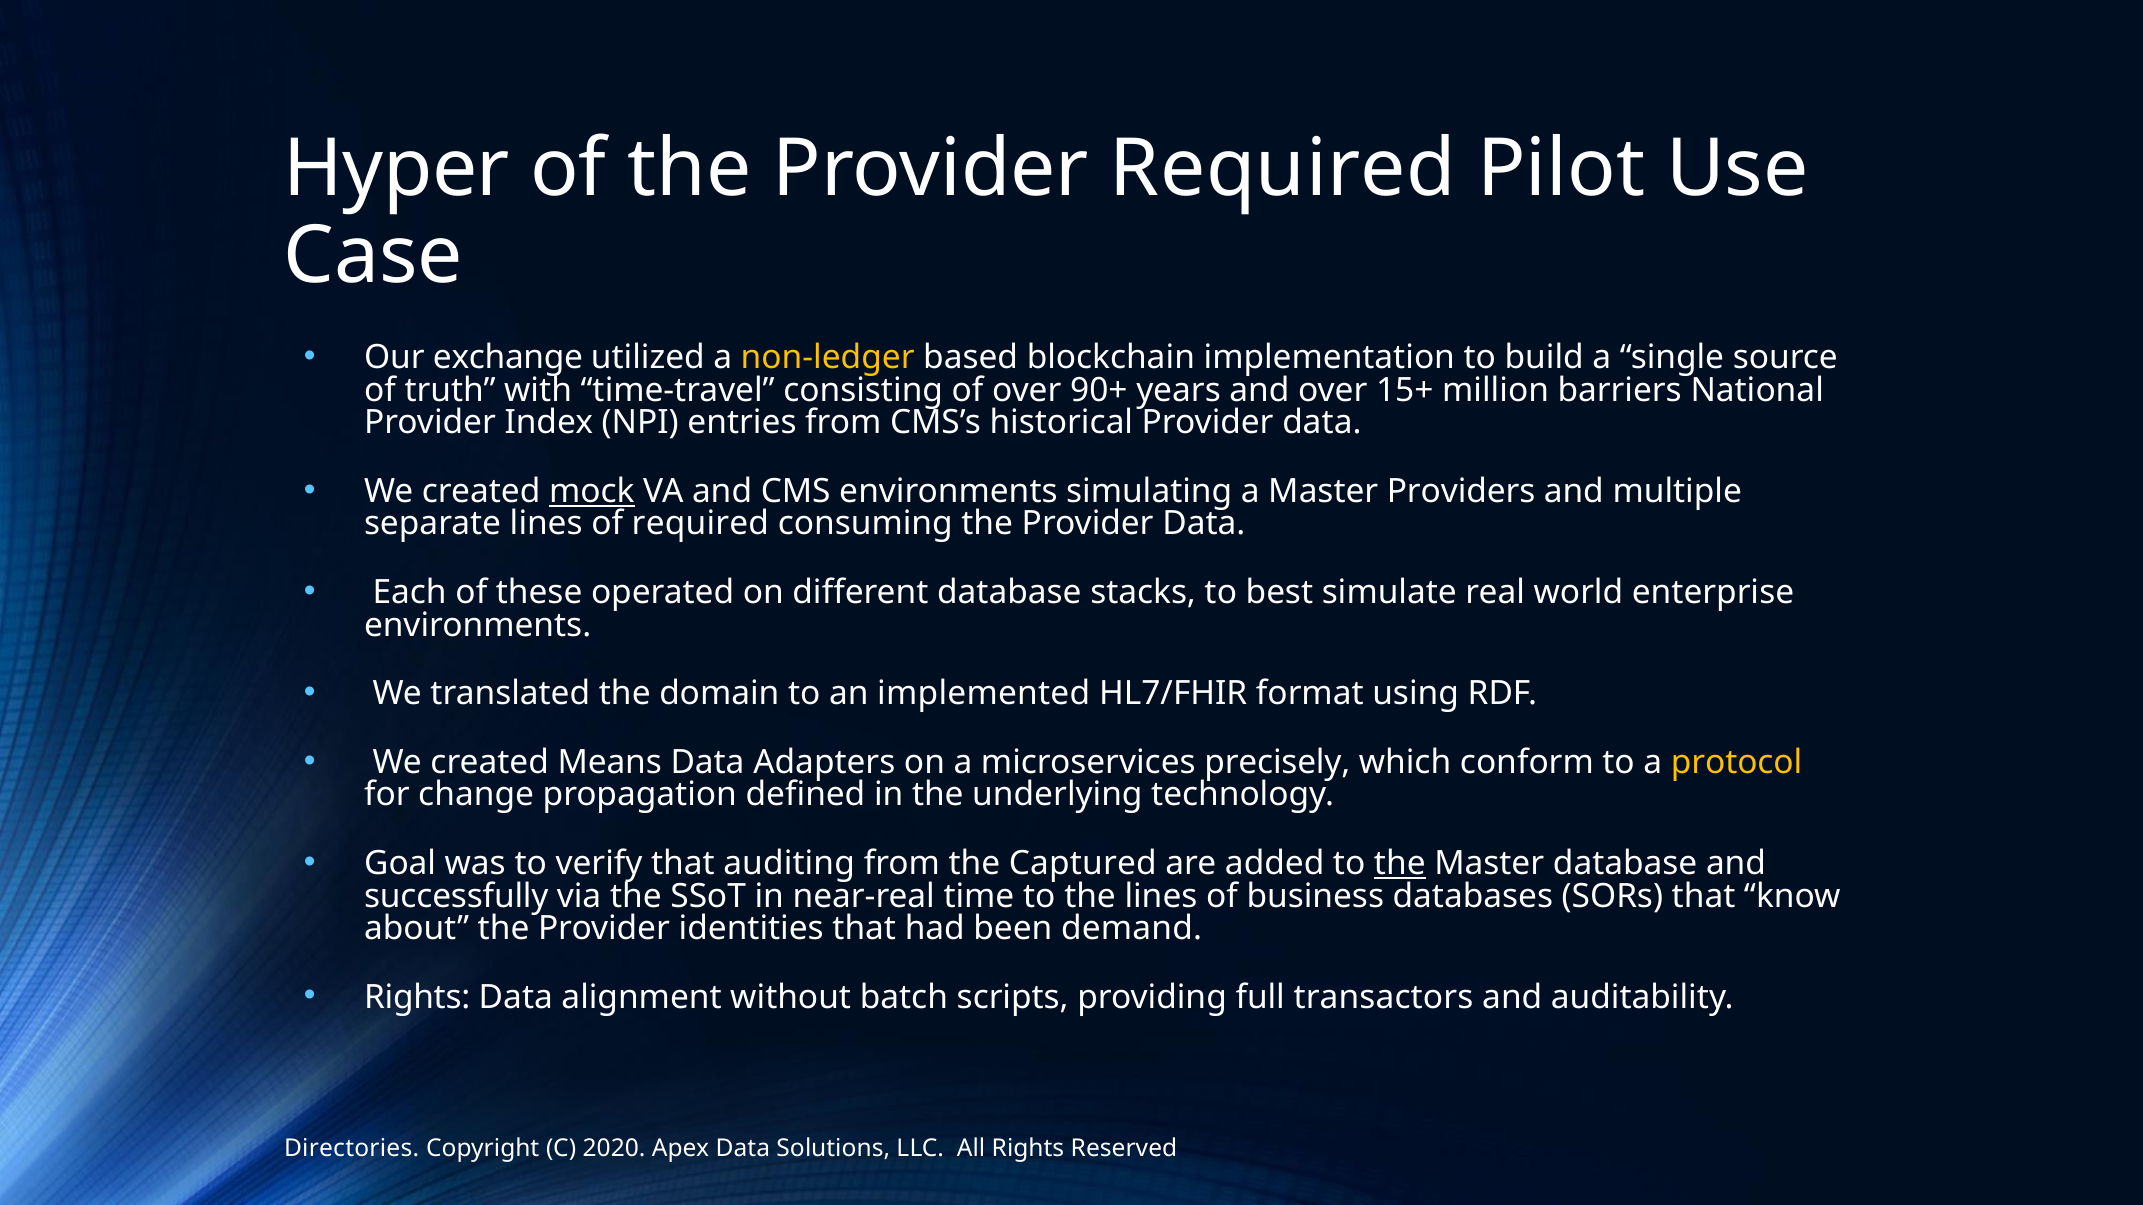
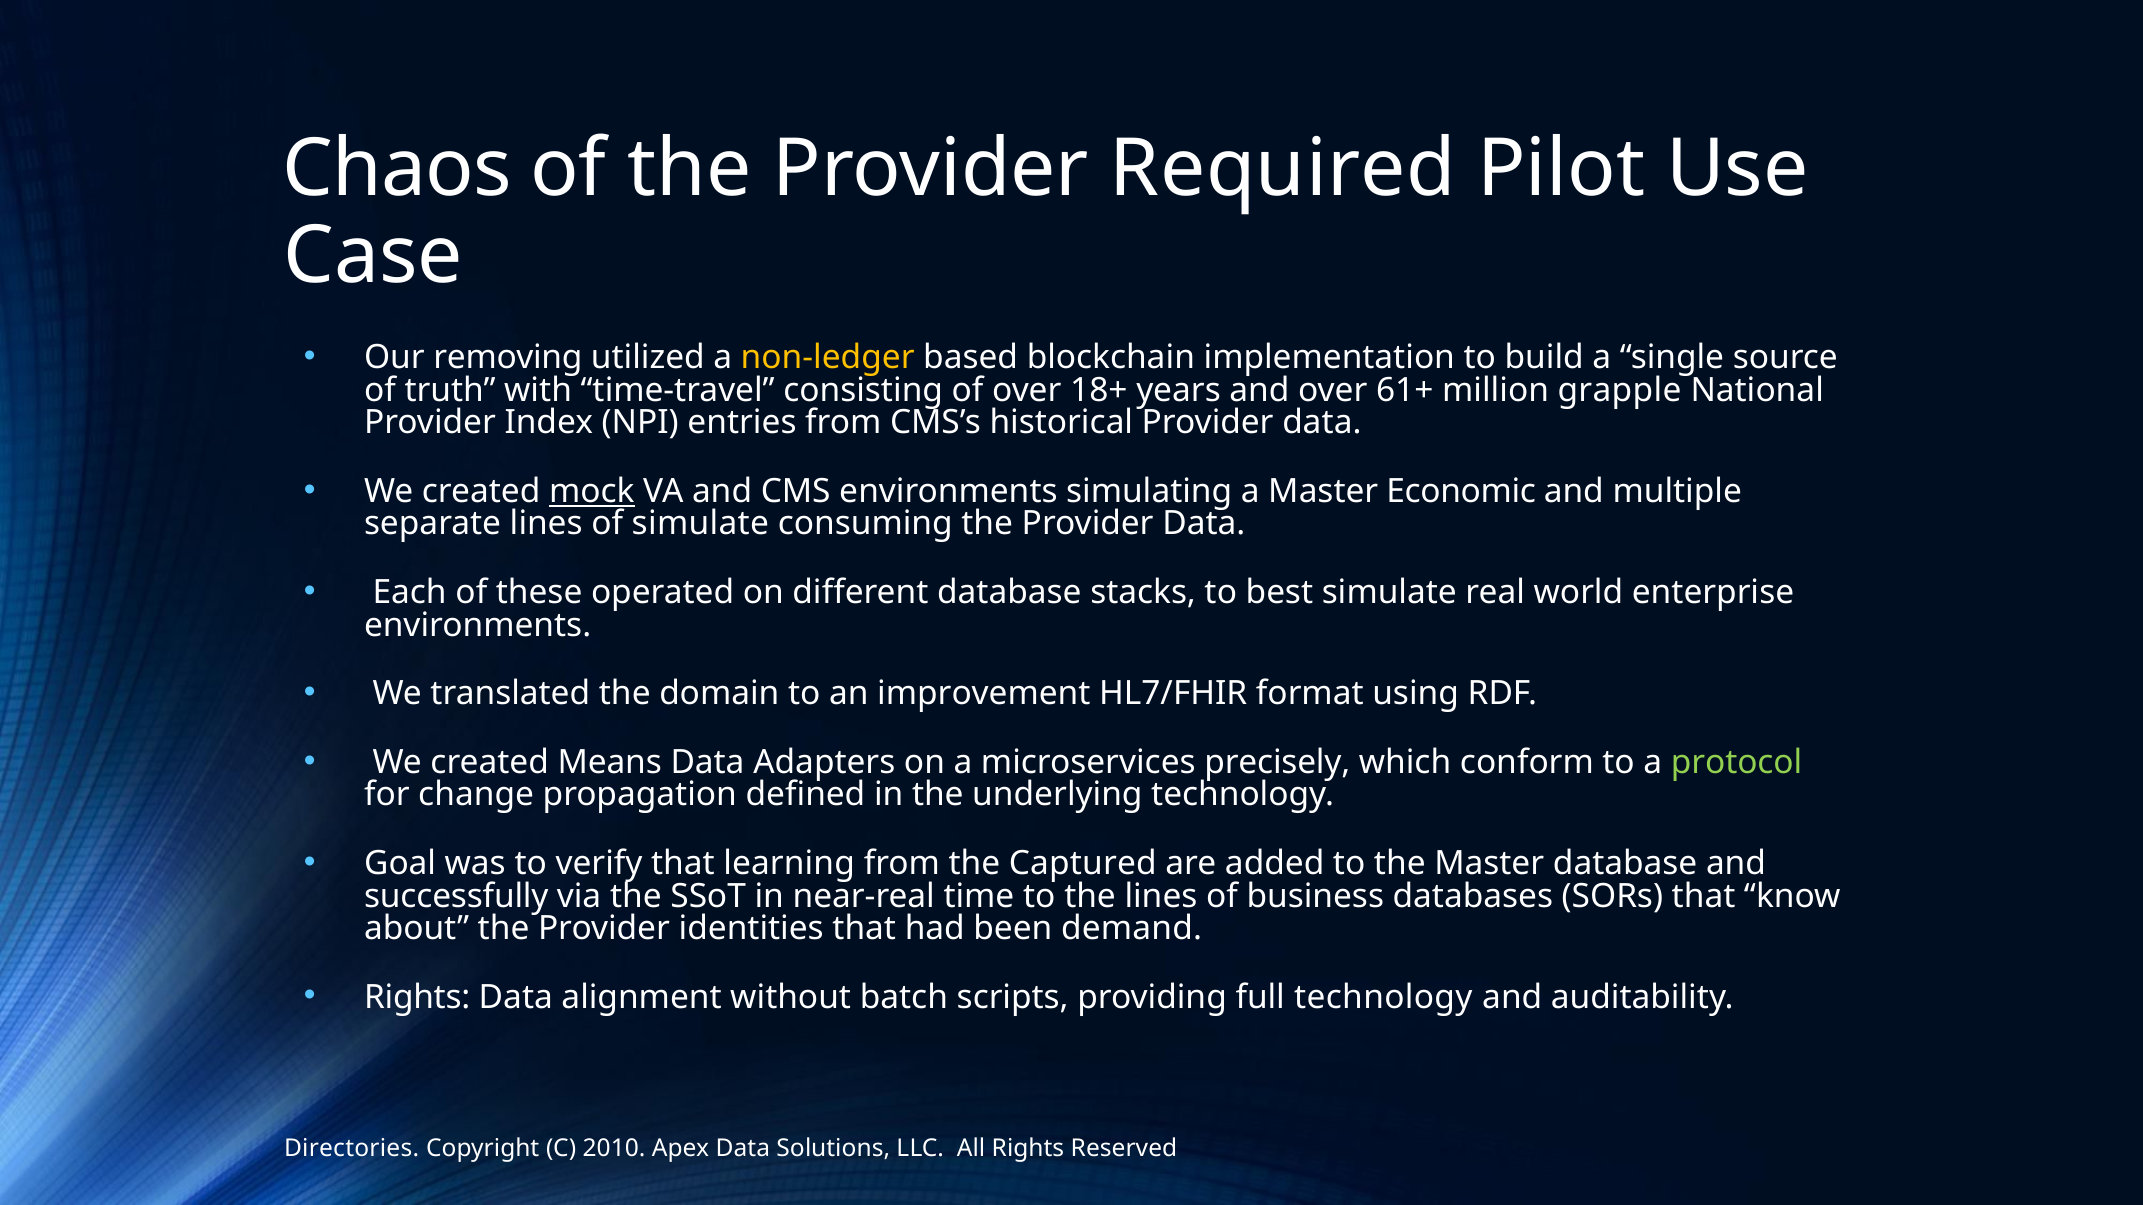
Hyper: Hyper -> Chaos
exchange: exchange -> removing
90+: 90+ -> 18+
15+: 15+ -> 61+
barriers: barriers -> grapple
Providers: Providers -> Economic
of required: required -> simulate
implemented: implemented -> improvement
protocol colour: yellow -> light green
auditing: auditing -> learning
the at (1400, 864) underline: present -> none
full transactors: transactors -> technology
2020: 2020 -> 2010
